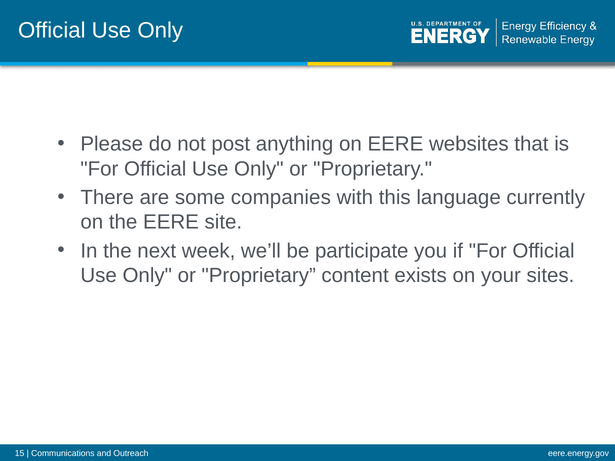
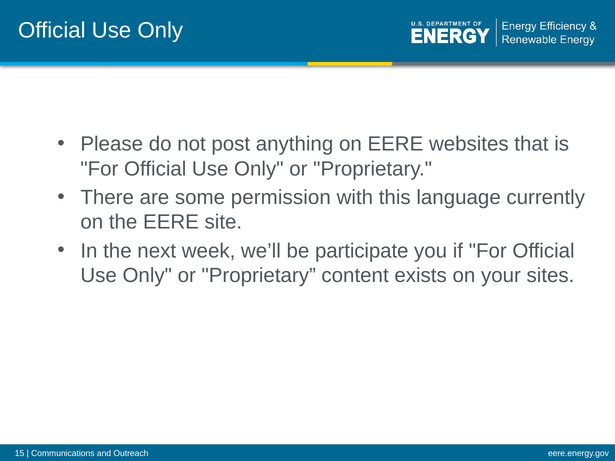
companies: companies -> permission
